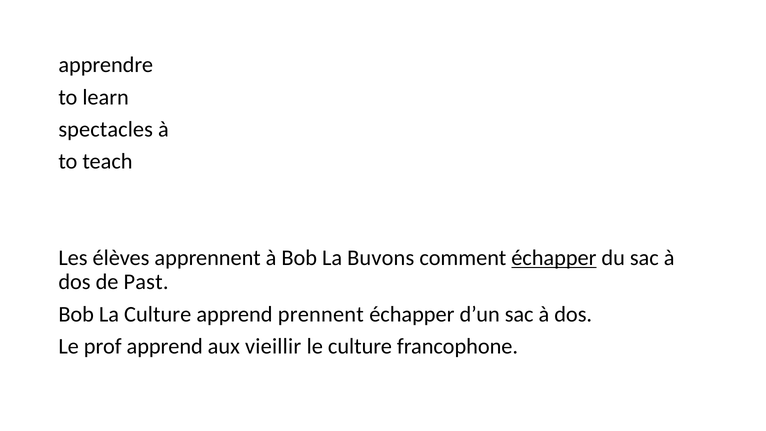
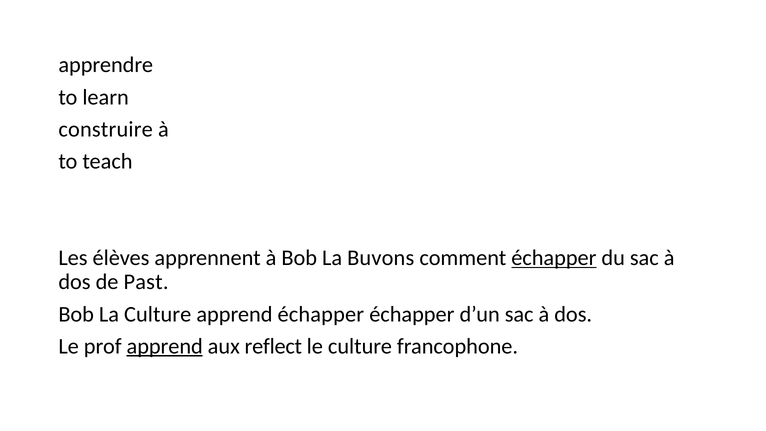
spectacles: spectacles -> construire
apprend prennent: prennent -> échapper
apprend at (165, 346) underline: none -> present
vieillir: vieillir -> reflect
